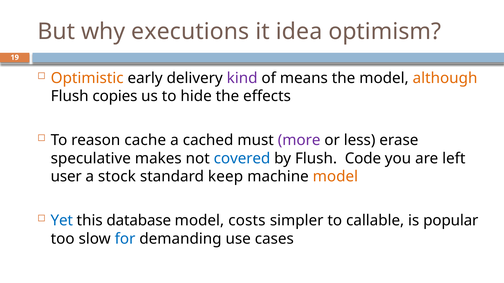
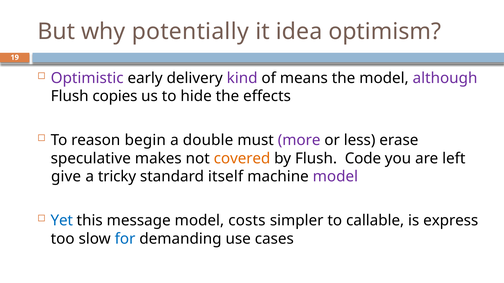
executions: executions -> potentially
Optimistic colour: orange -> purple
although colour: orange -> purple
cache: cache -> begin
cached: cached -> double
covered colour: blue -> orange
user: user -> give
stock: stock -> tricky
keep: keep -> itself
model at (335, 177) colour: orange -> purple
database: database -> message
popular: popular -> express
